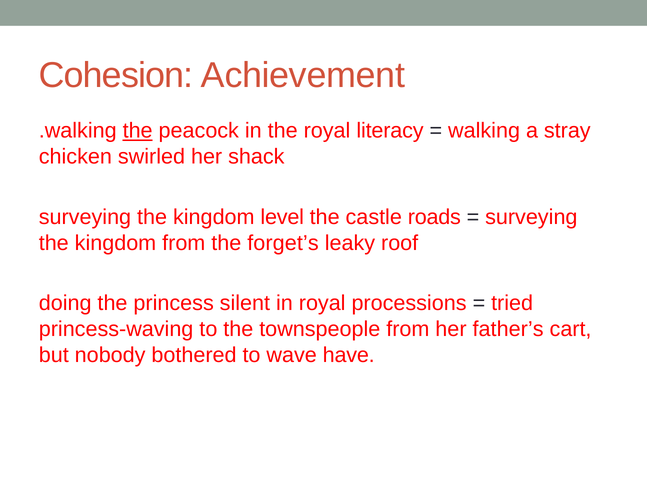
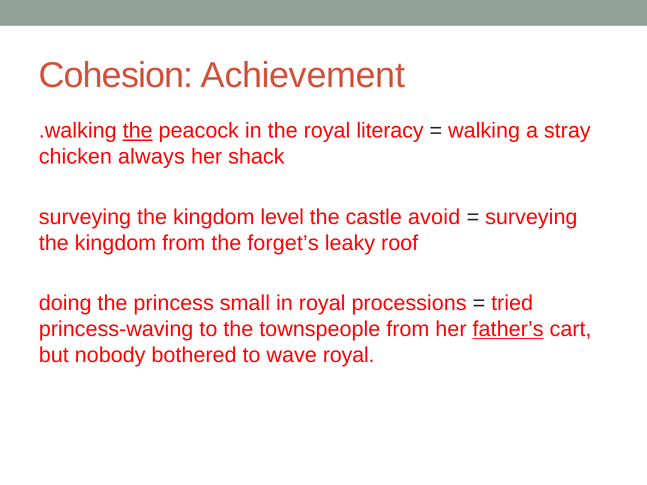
swirled: swirled -> always
roads: roads -> avoid
silent: silent -> small
father’s underline: none -> present
wave have: have -> royal
